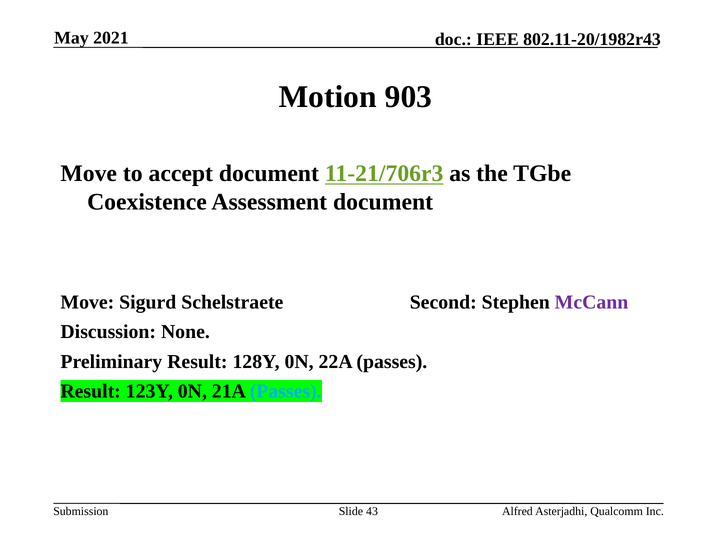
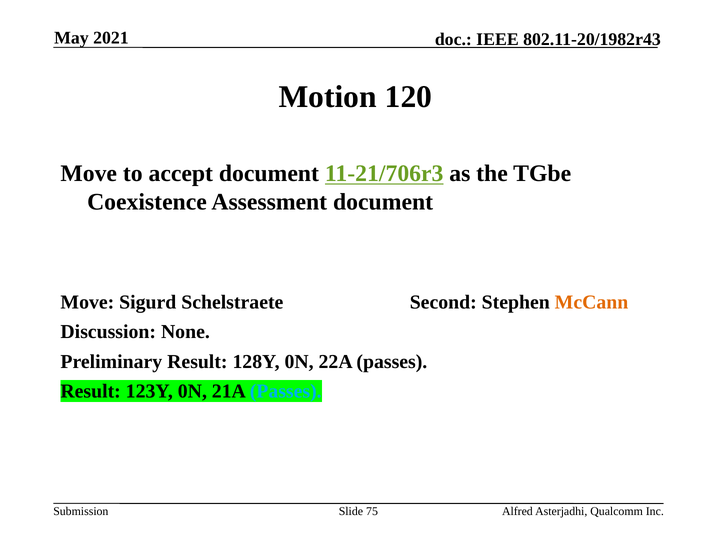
903: 903 -> 120
McCann colour: purple -> orange
43: 43 -> 75
